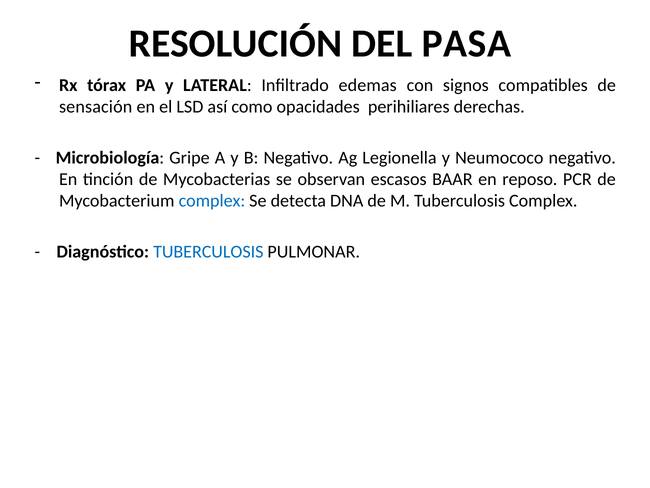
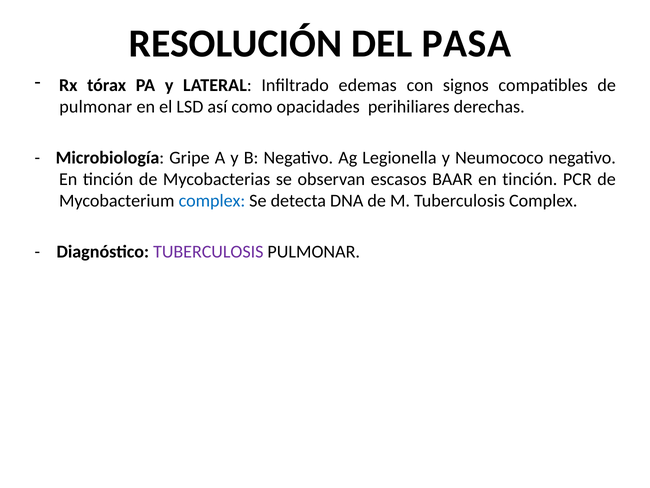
sensación at (96, 107): sensación -> pulmonar
BAAR en reposo: reposo -> tinción
TUBERCULOSIS at (208, 251) colour: blue -> purple
